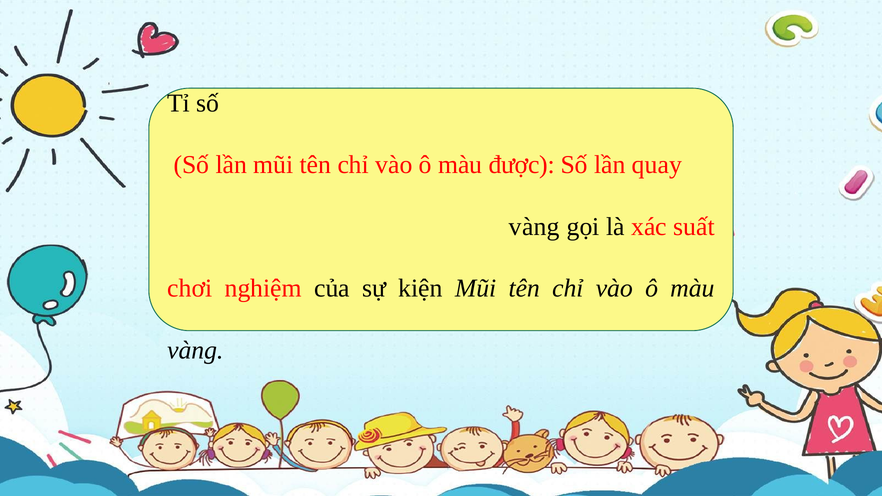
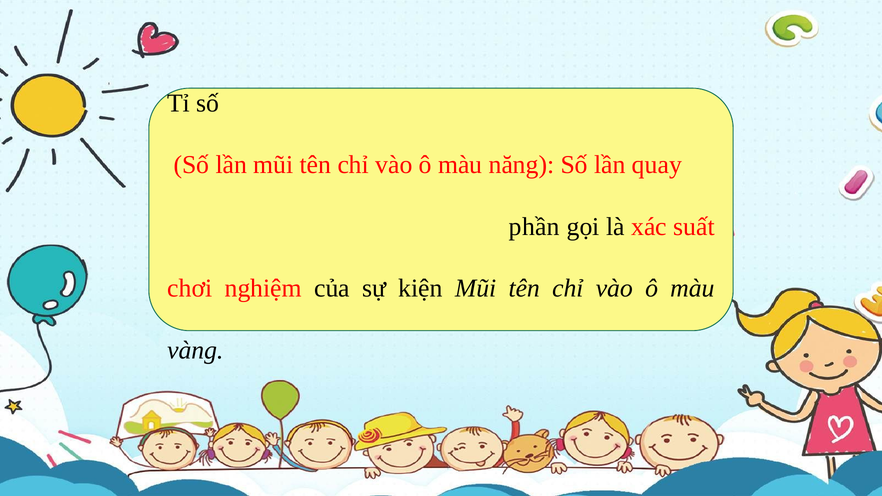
được: được -> năng
vàng at (534, 227): vàng -> phần
